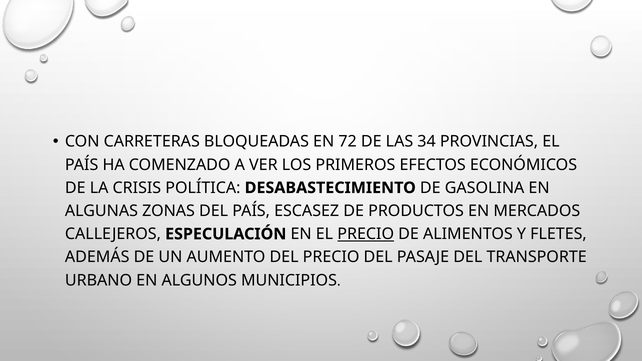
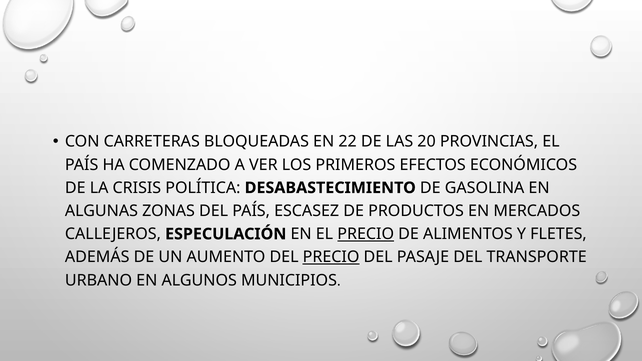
72: 72 -> 22
34: 34 -> 20
PRECIO at (331, 257) underline: none -> present
